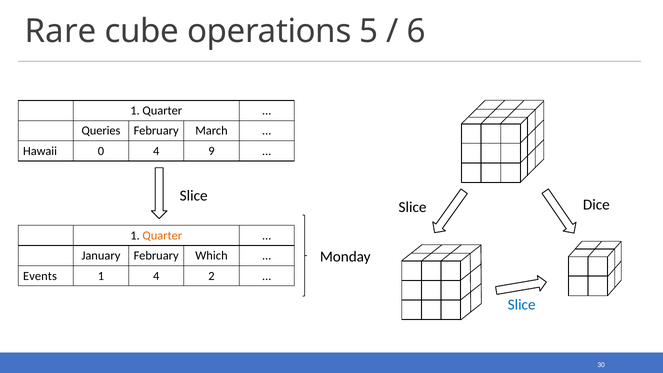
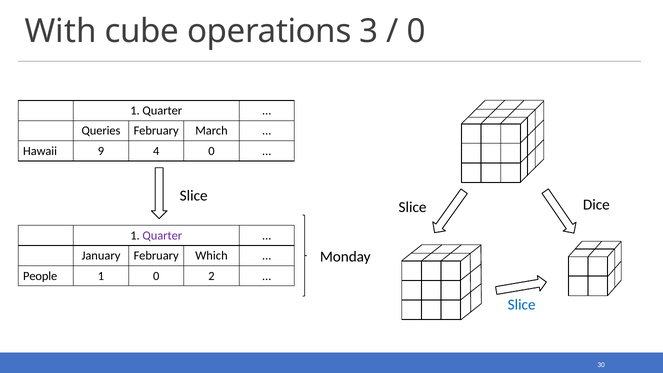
Rare: Rare -> With
5: 5 -> 3
6 at (416, 31): 6 -> 0
0: 0 -> 9
4 9: 9 -> 0
Quarter at (162, 236) colour: orange -> purple
Events: Events -> People
1 4: 4 -> 0
